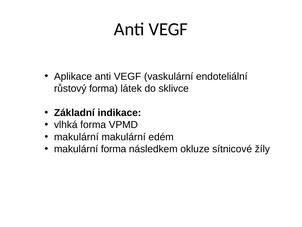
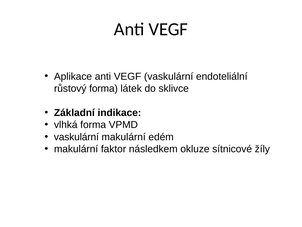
makulární at (76, 137): makulární -> vaskulární
makulární forma: forma -> faktor
